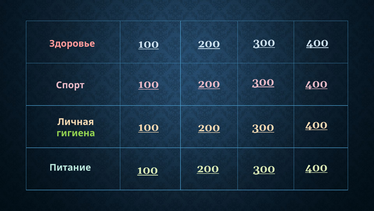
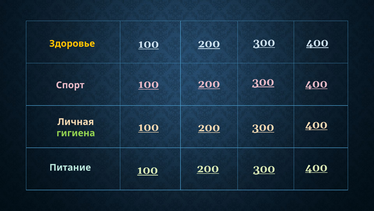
Здоровье colour: pink -> yellow
